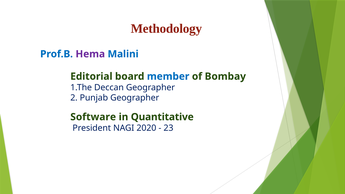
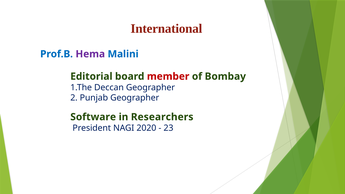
Methodology: Methodology -> International
member colour: blue -> red
Quantitative: Quantitative -> Researchers
